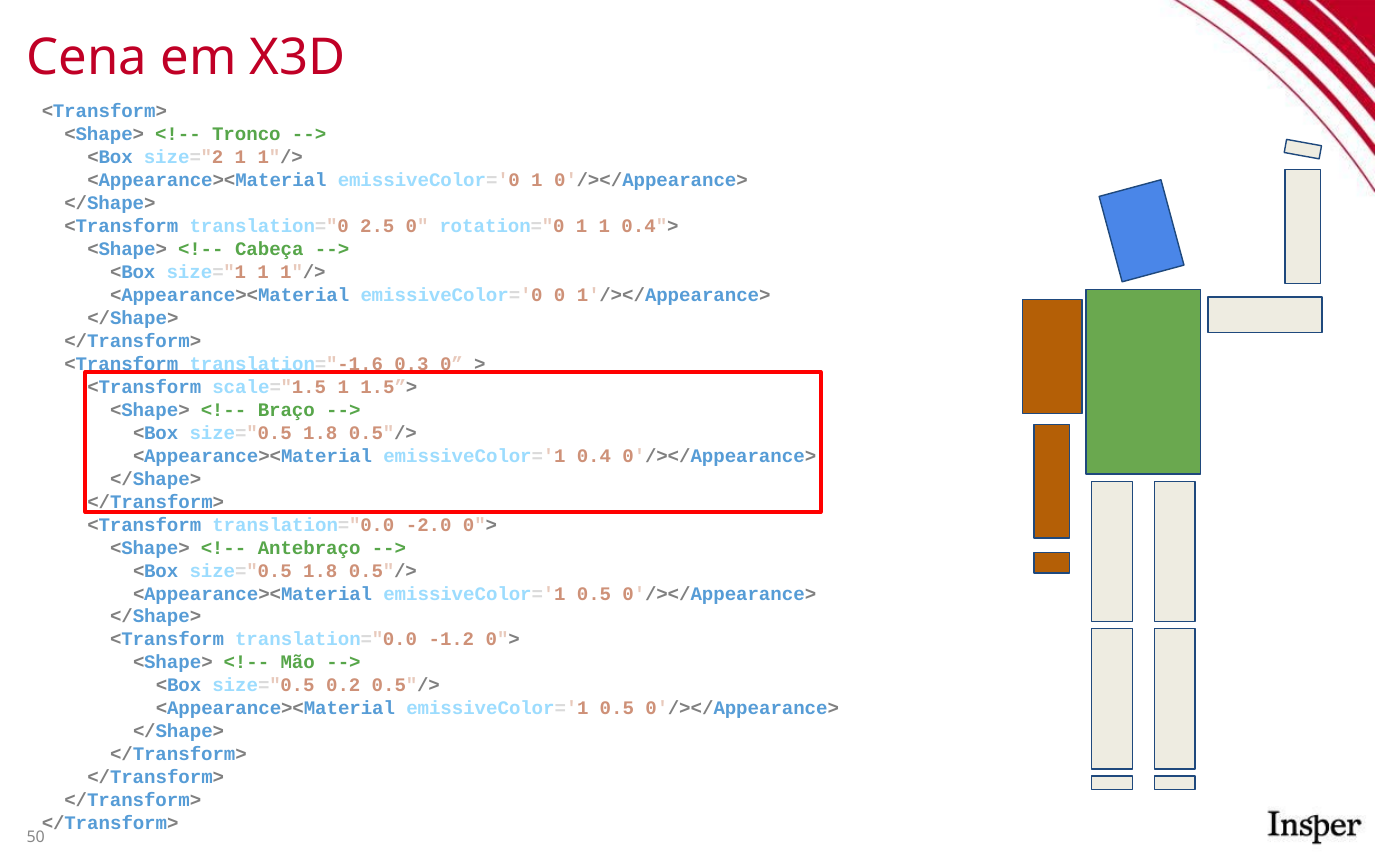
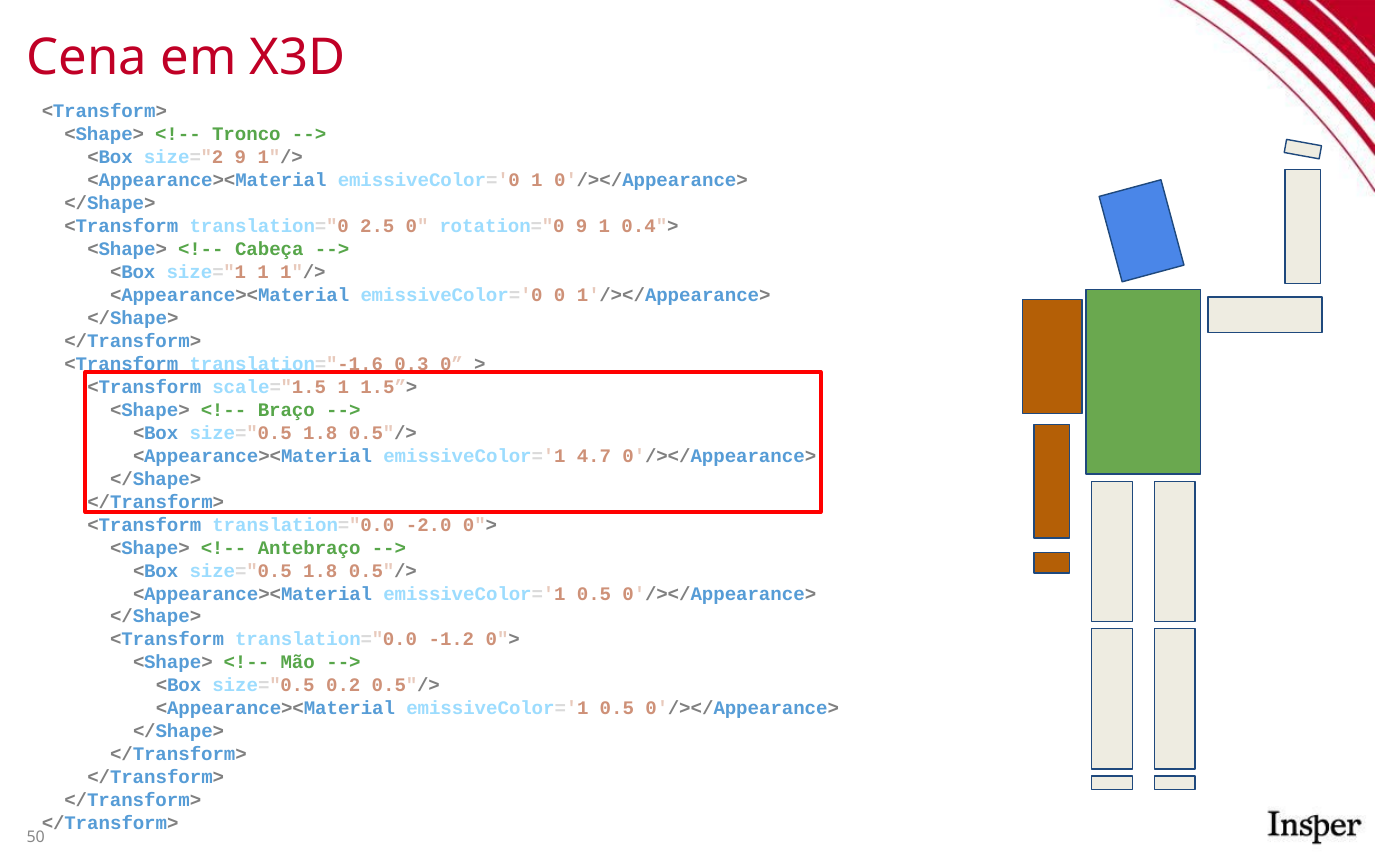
size="2 1: 1 -> 9
rotation="0 1: 1 -> 9
0.4: 0.4 -> 4.7
